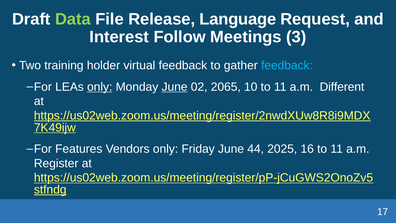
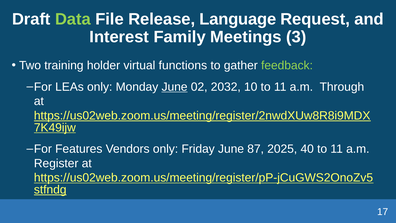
Follow: Follow -> Family
virtual feedback: feedback -> functions
feedback at (287, 65) colour: light blue -> light green
only at (100, 87) underline: present -> none
2065: 2065 -> 2032
Different: Different -> Through
44: 44 -> 87
16: 16 -> 40
